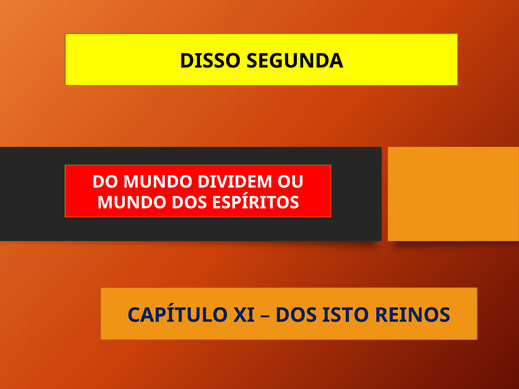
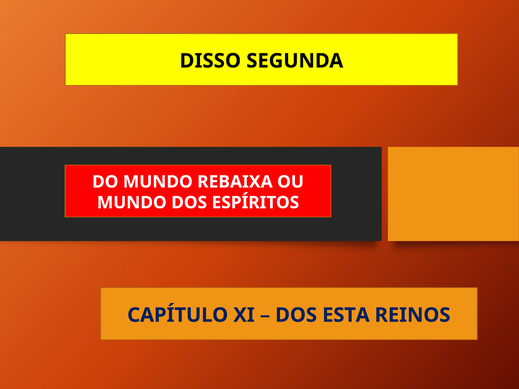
DIVIDEM: DIVIDEM -> REBAIXA
ISTO: ISTO -> ESTA
